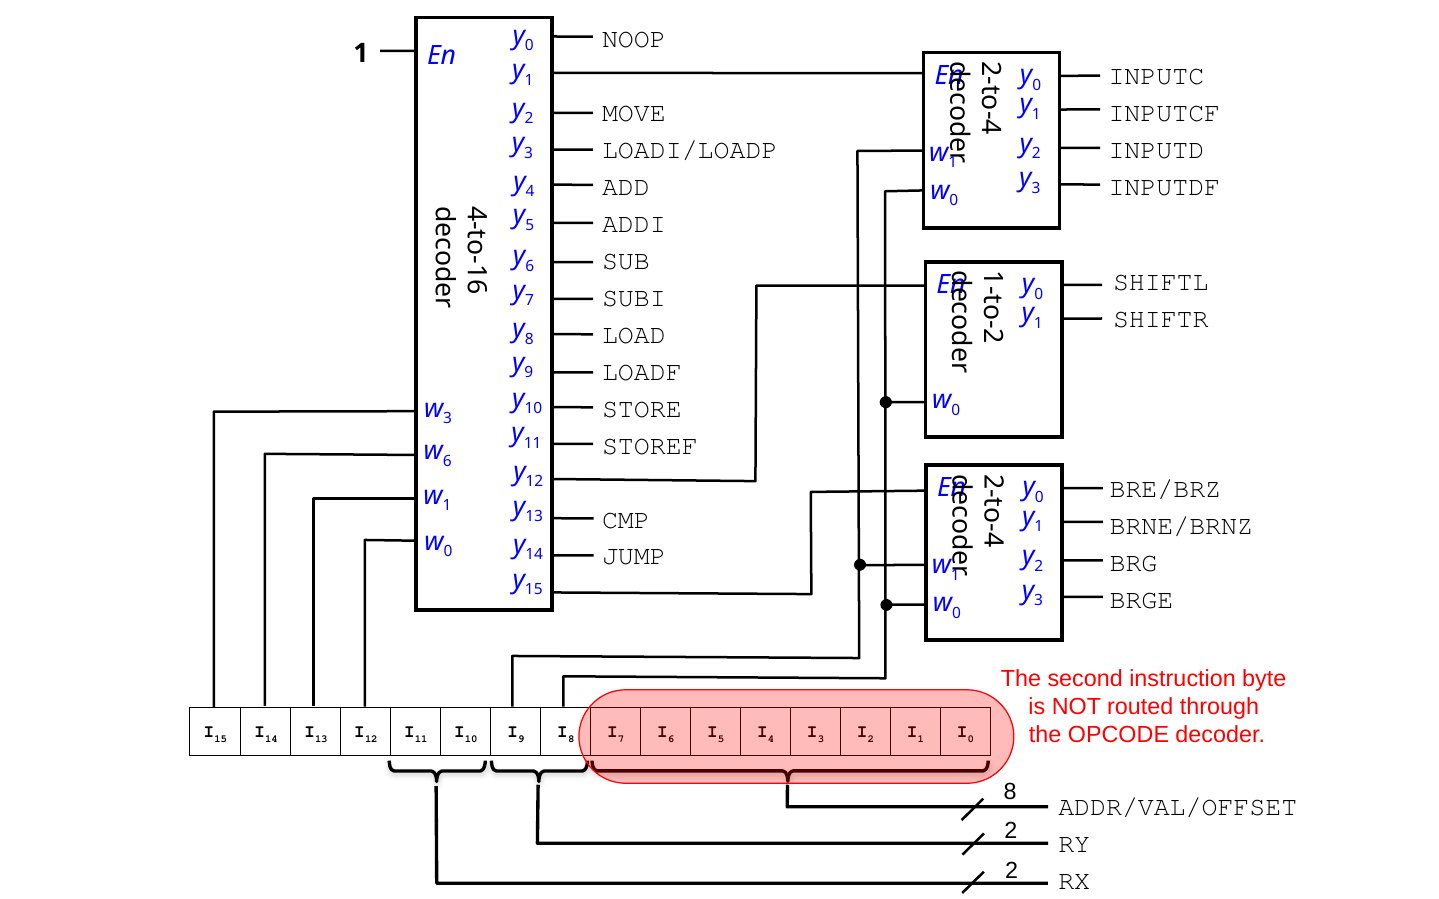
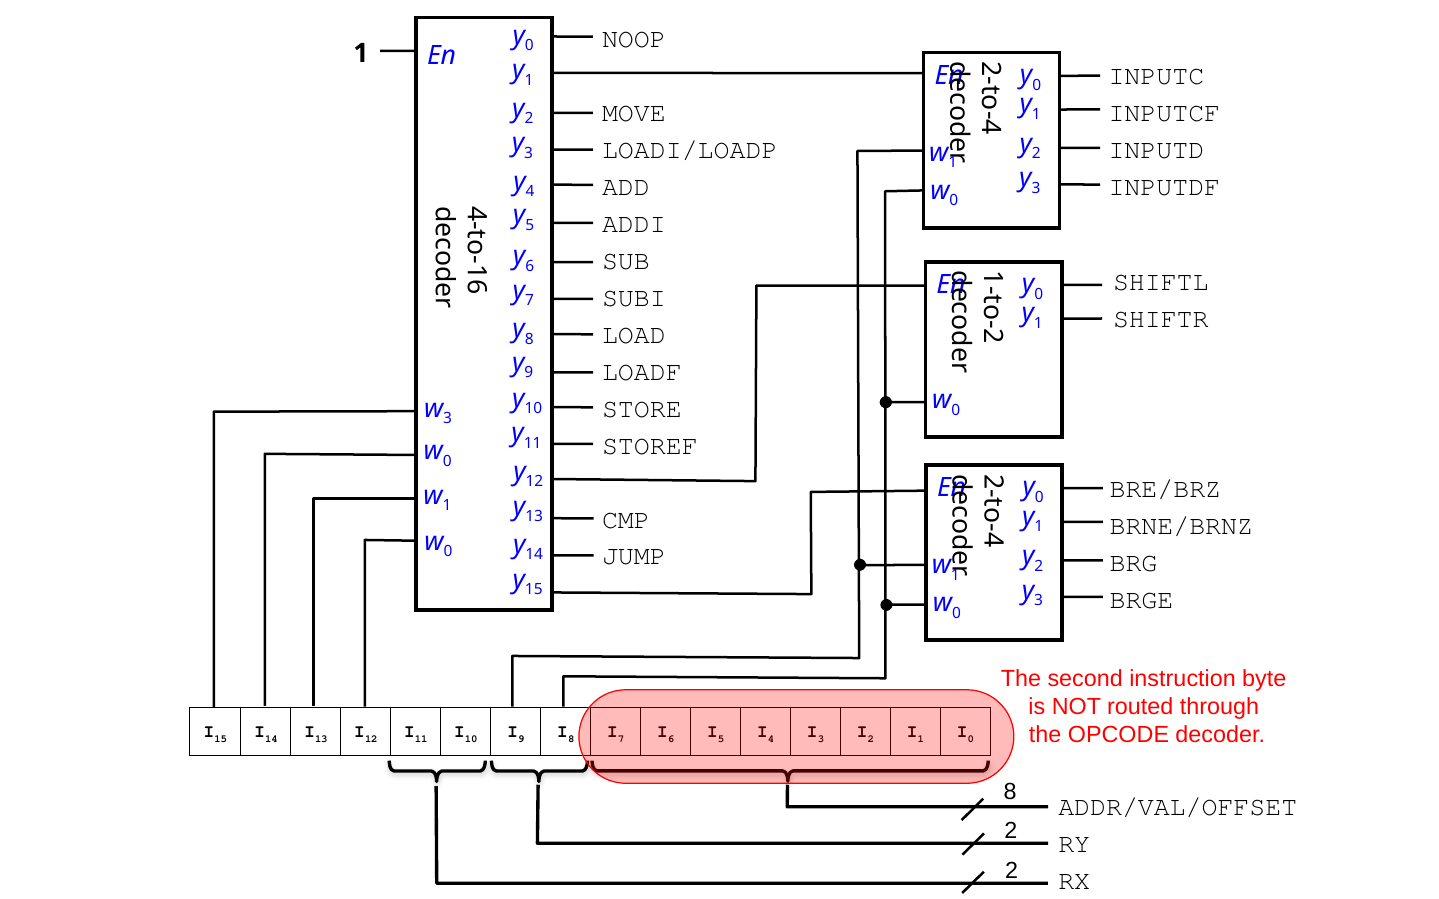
6 at (447, 461): 6 -> 0
